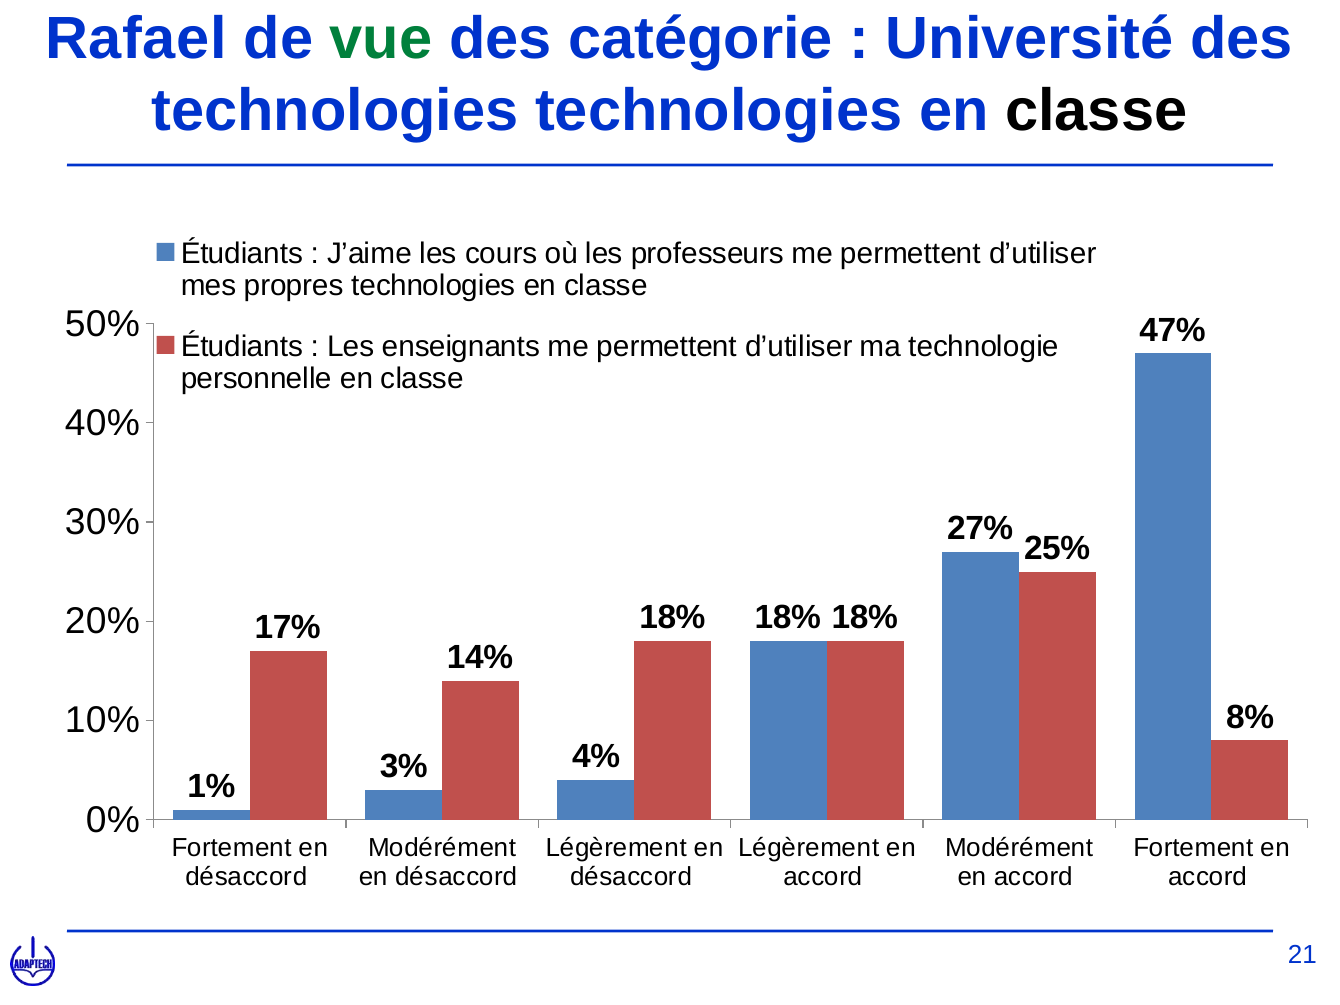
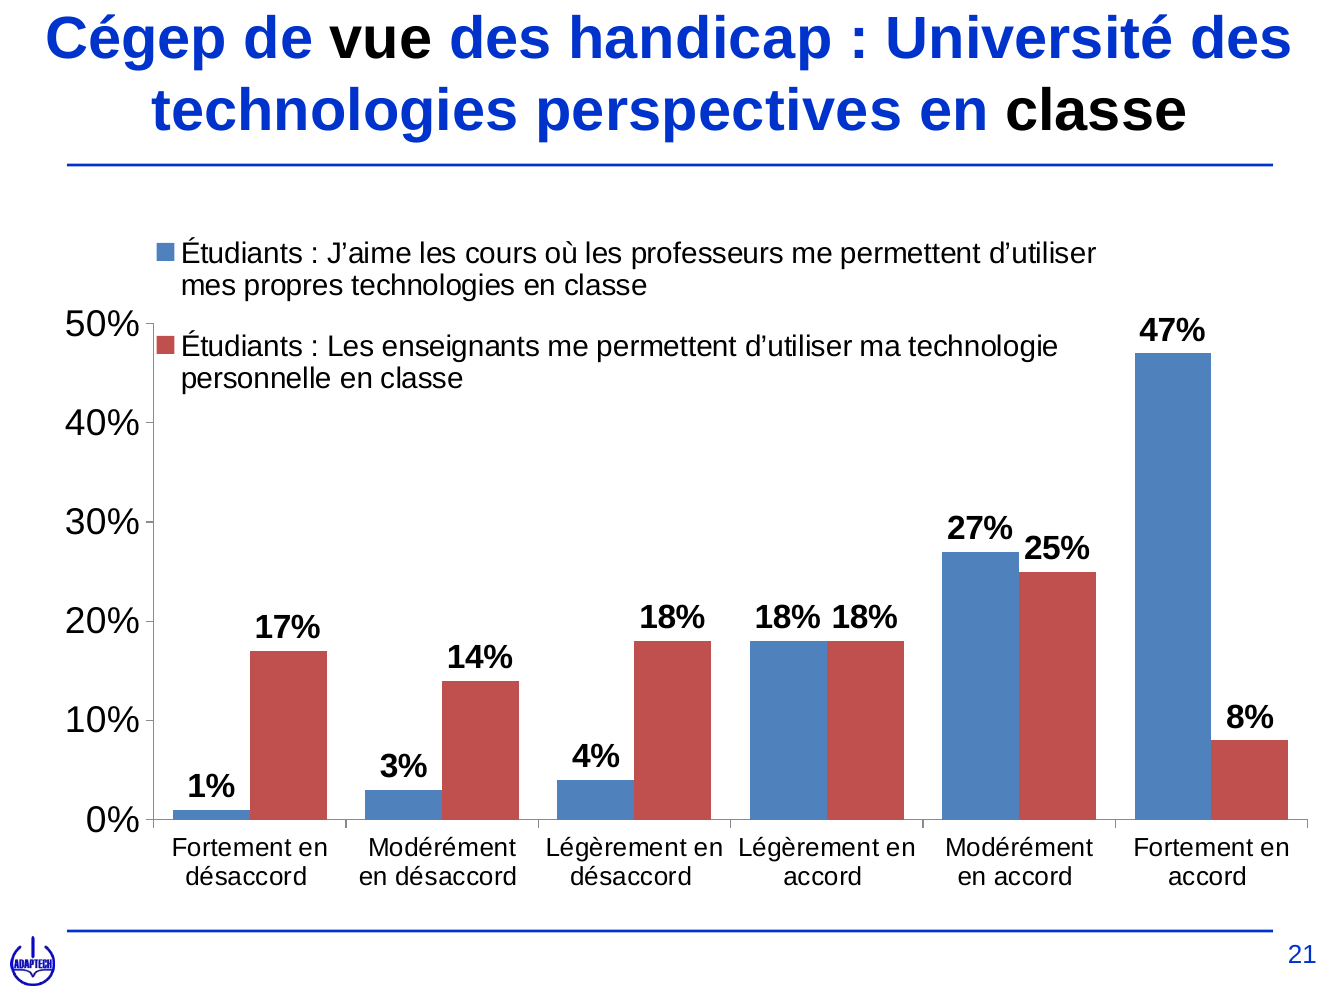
Rafael: Rafael -> Cégep
vue colour: green -> black
catégorie: catégorie -> handicap
technologies technologies: technologies -> perspectives
